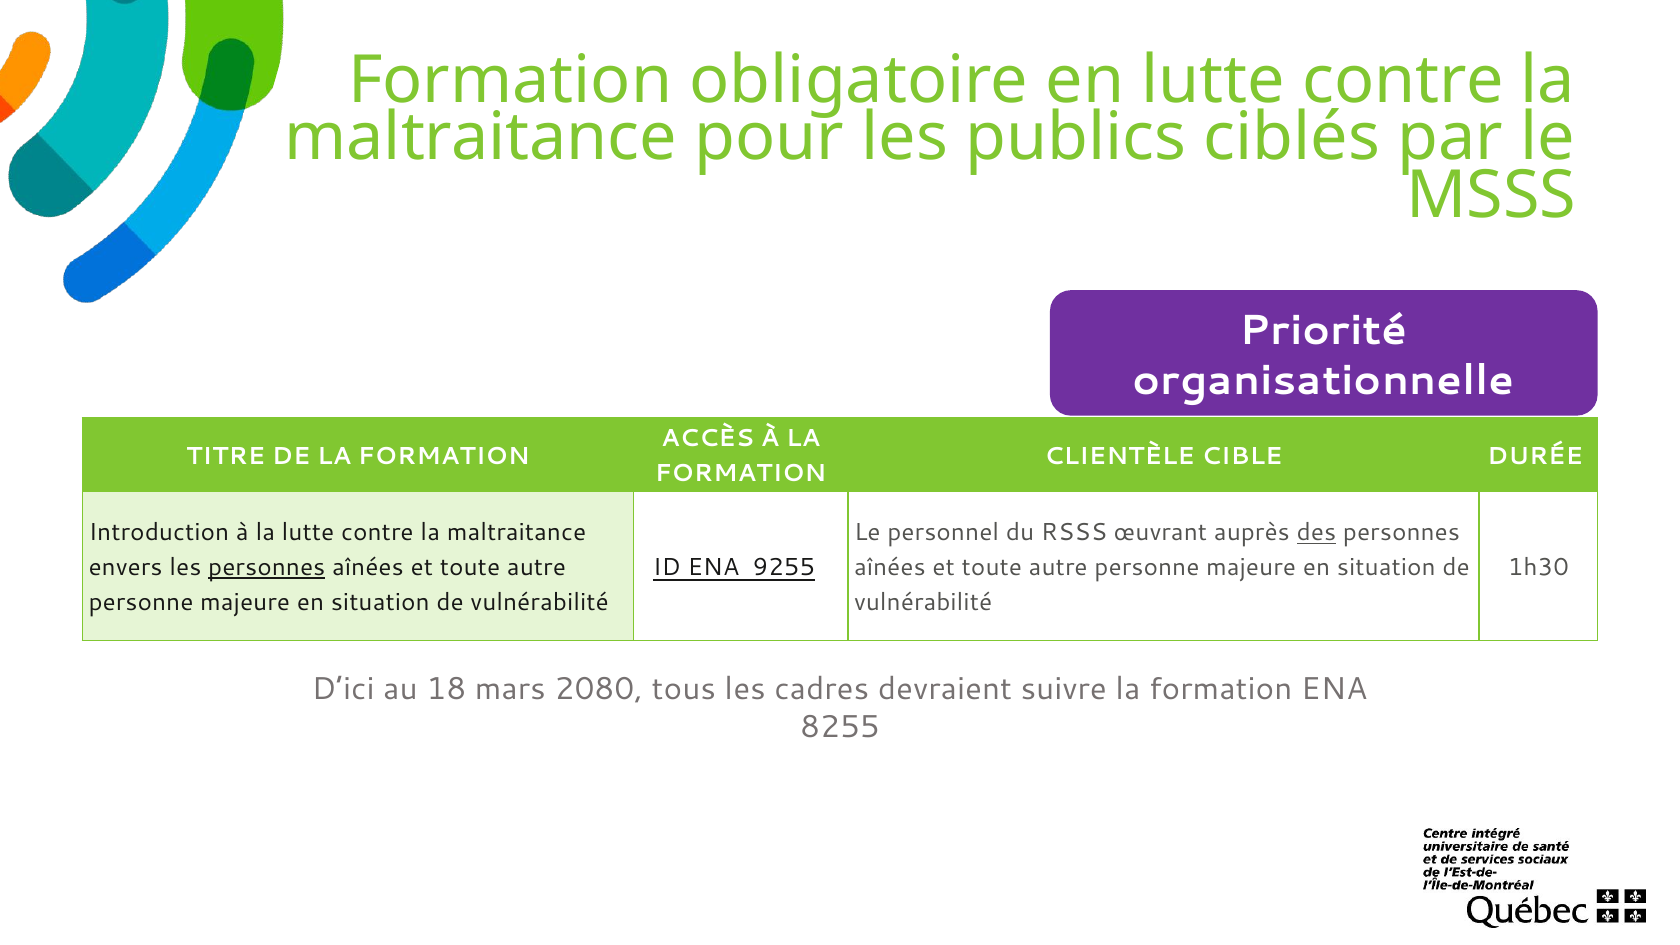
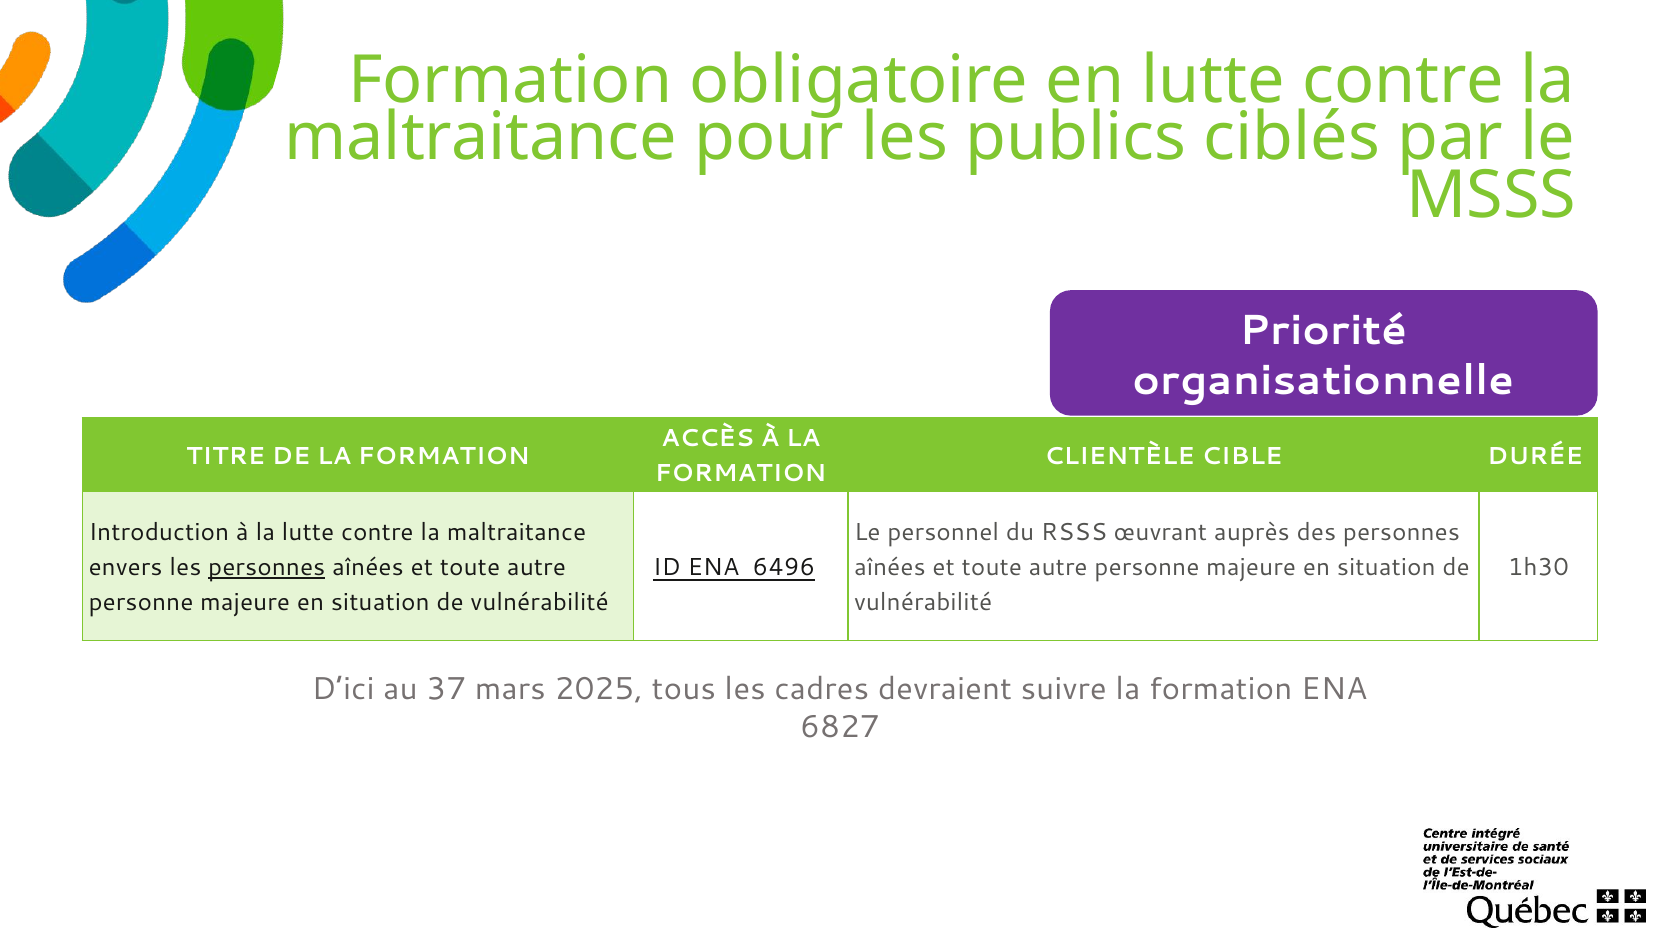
des underline: present -> none
9255: 9255 -> 6496
18: 18 -> 37
2080: 2080 -> 2025
8255: 8255 -> 6827
